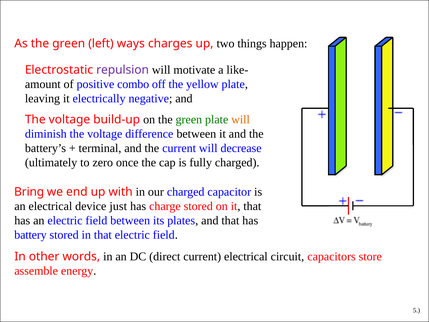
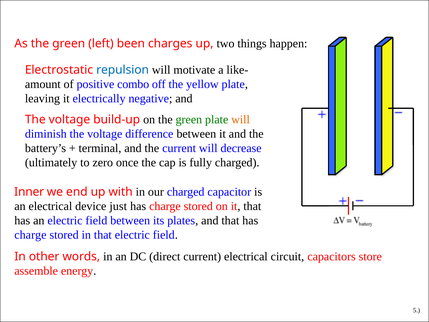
ways: ways -> been
repulsion colour: purple -> blue
Bring: Bring -> Inner
battery at (31, 235): battery -> charge
